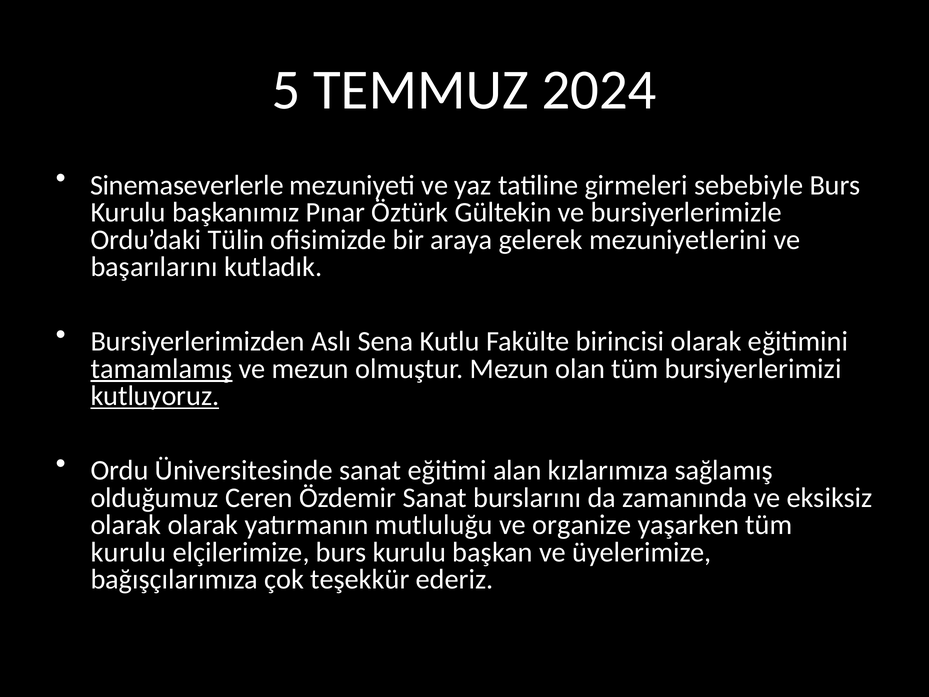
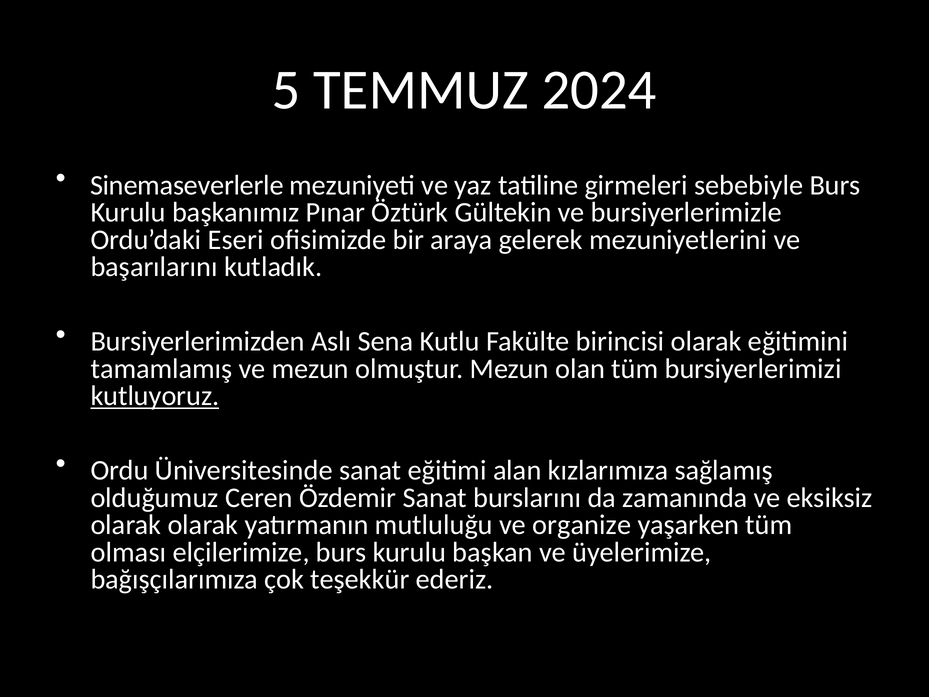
Tülin: Tülin -> Eseri
tamamlamış underline: present -> none
kurulu at (128, 552): kurulu -> olması
